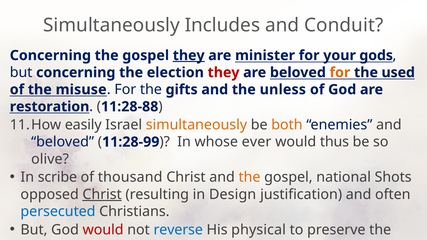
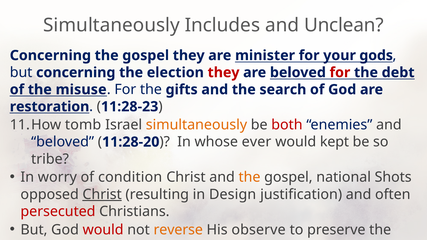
Conduit: Conduit -> Unclean
they at (189, 55) underline: present -> none
for at (340, 73) colour: orange -> red
used: used -> debt
unless: unless -> search
11:28-88: 11:28-88 -> 11:28-23
easily: easily -> tomb
both colour: orange -> red
11:28-99: 11:28-99 -> 11:28-20
thus: thus -> kept
olive: olive -> tribe
scribe: scribe -> worry
thousand: thousand -> condition
persecuted colour: blue -> red
reverse colour: blue -> orange
physical: physical -> observe
